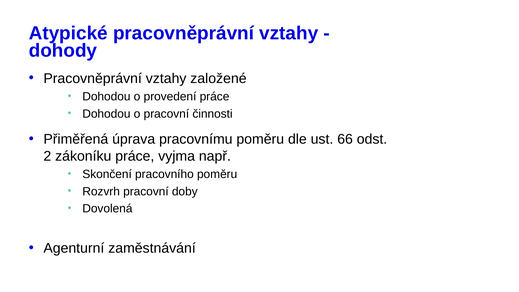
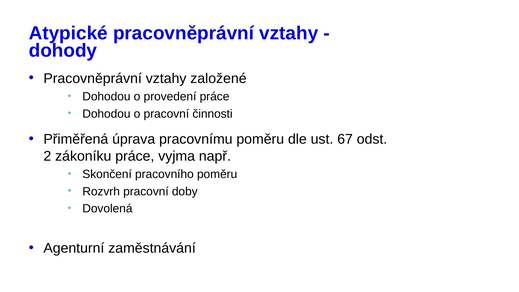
66: 66 -> 67
